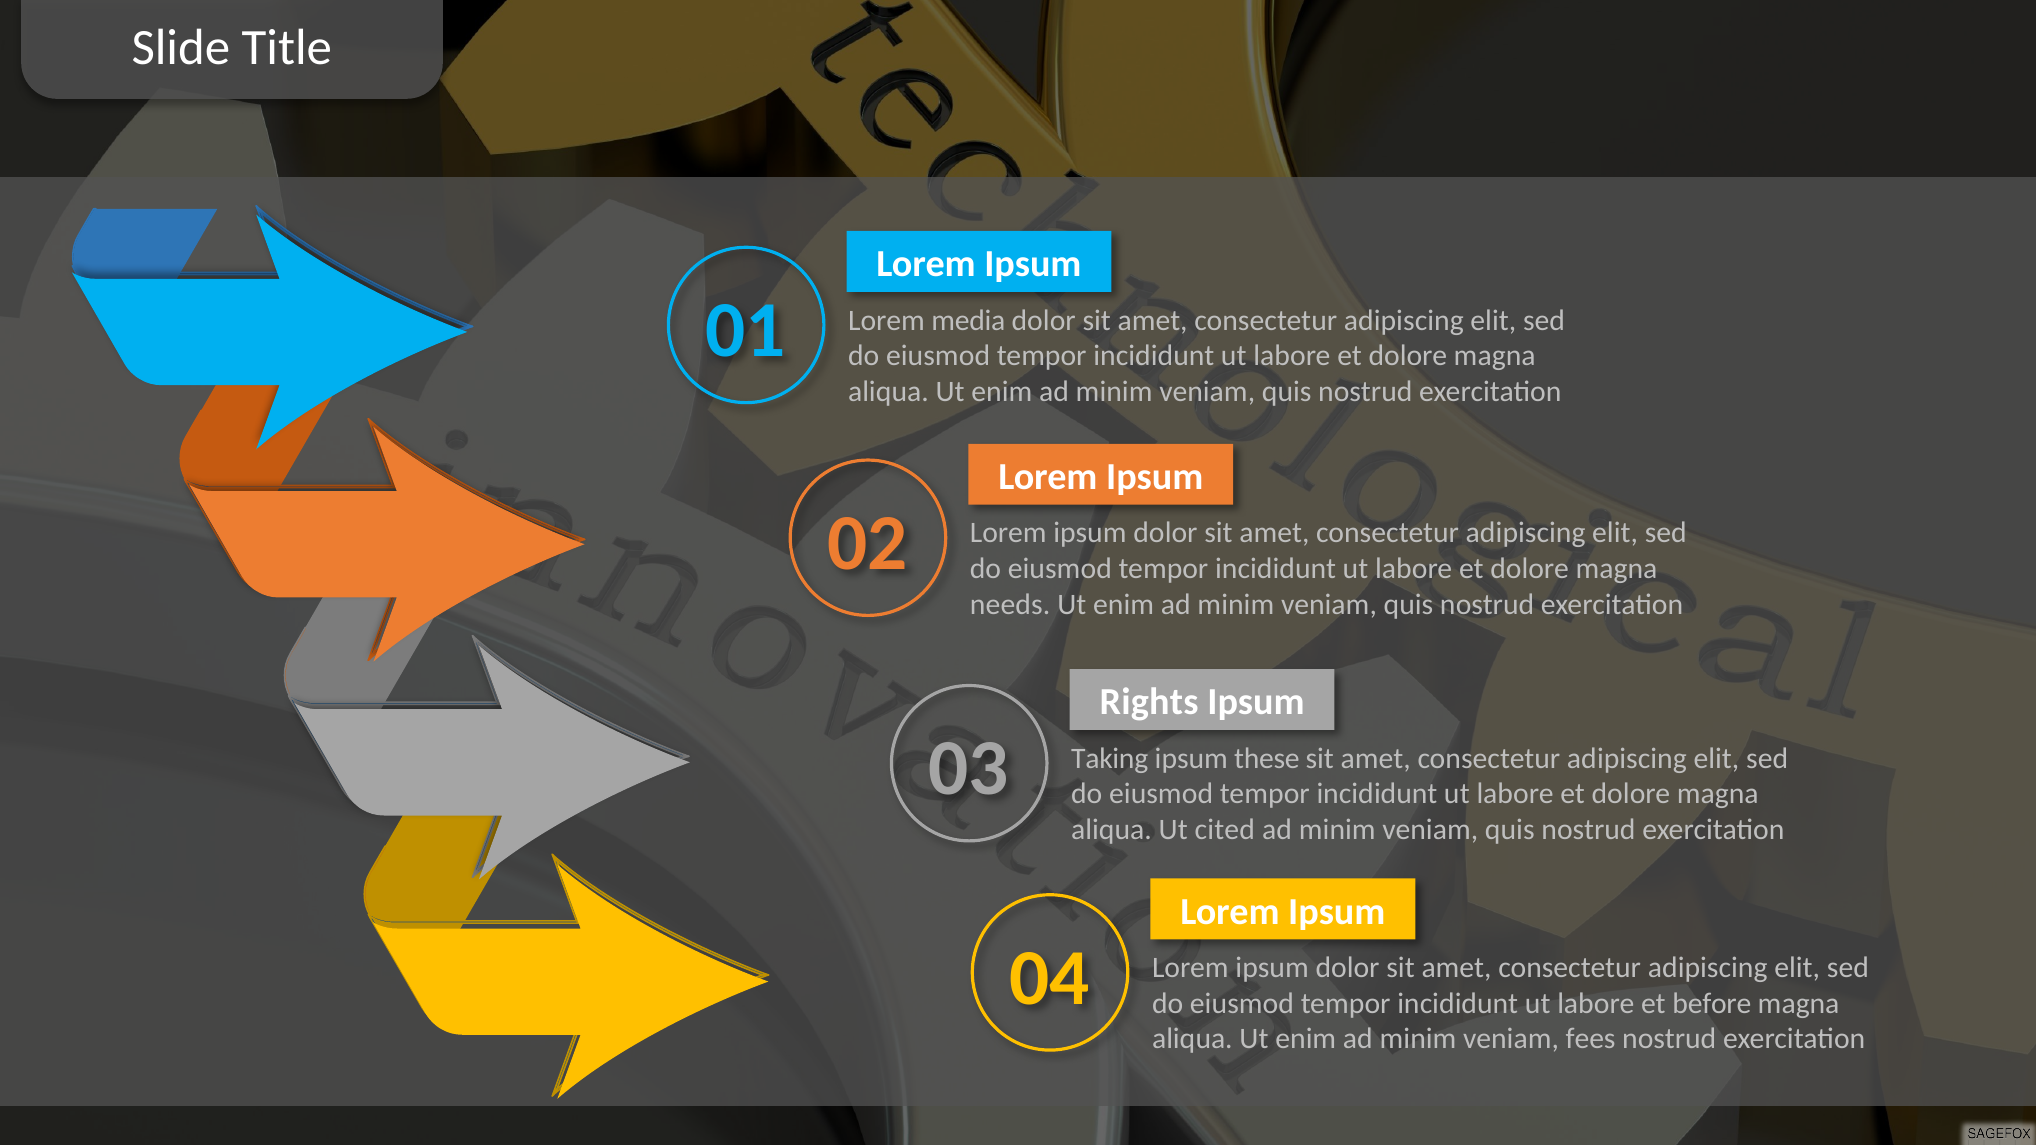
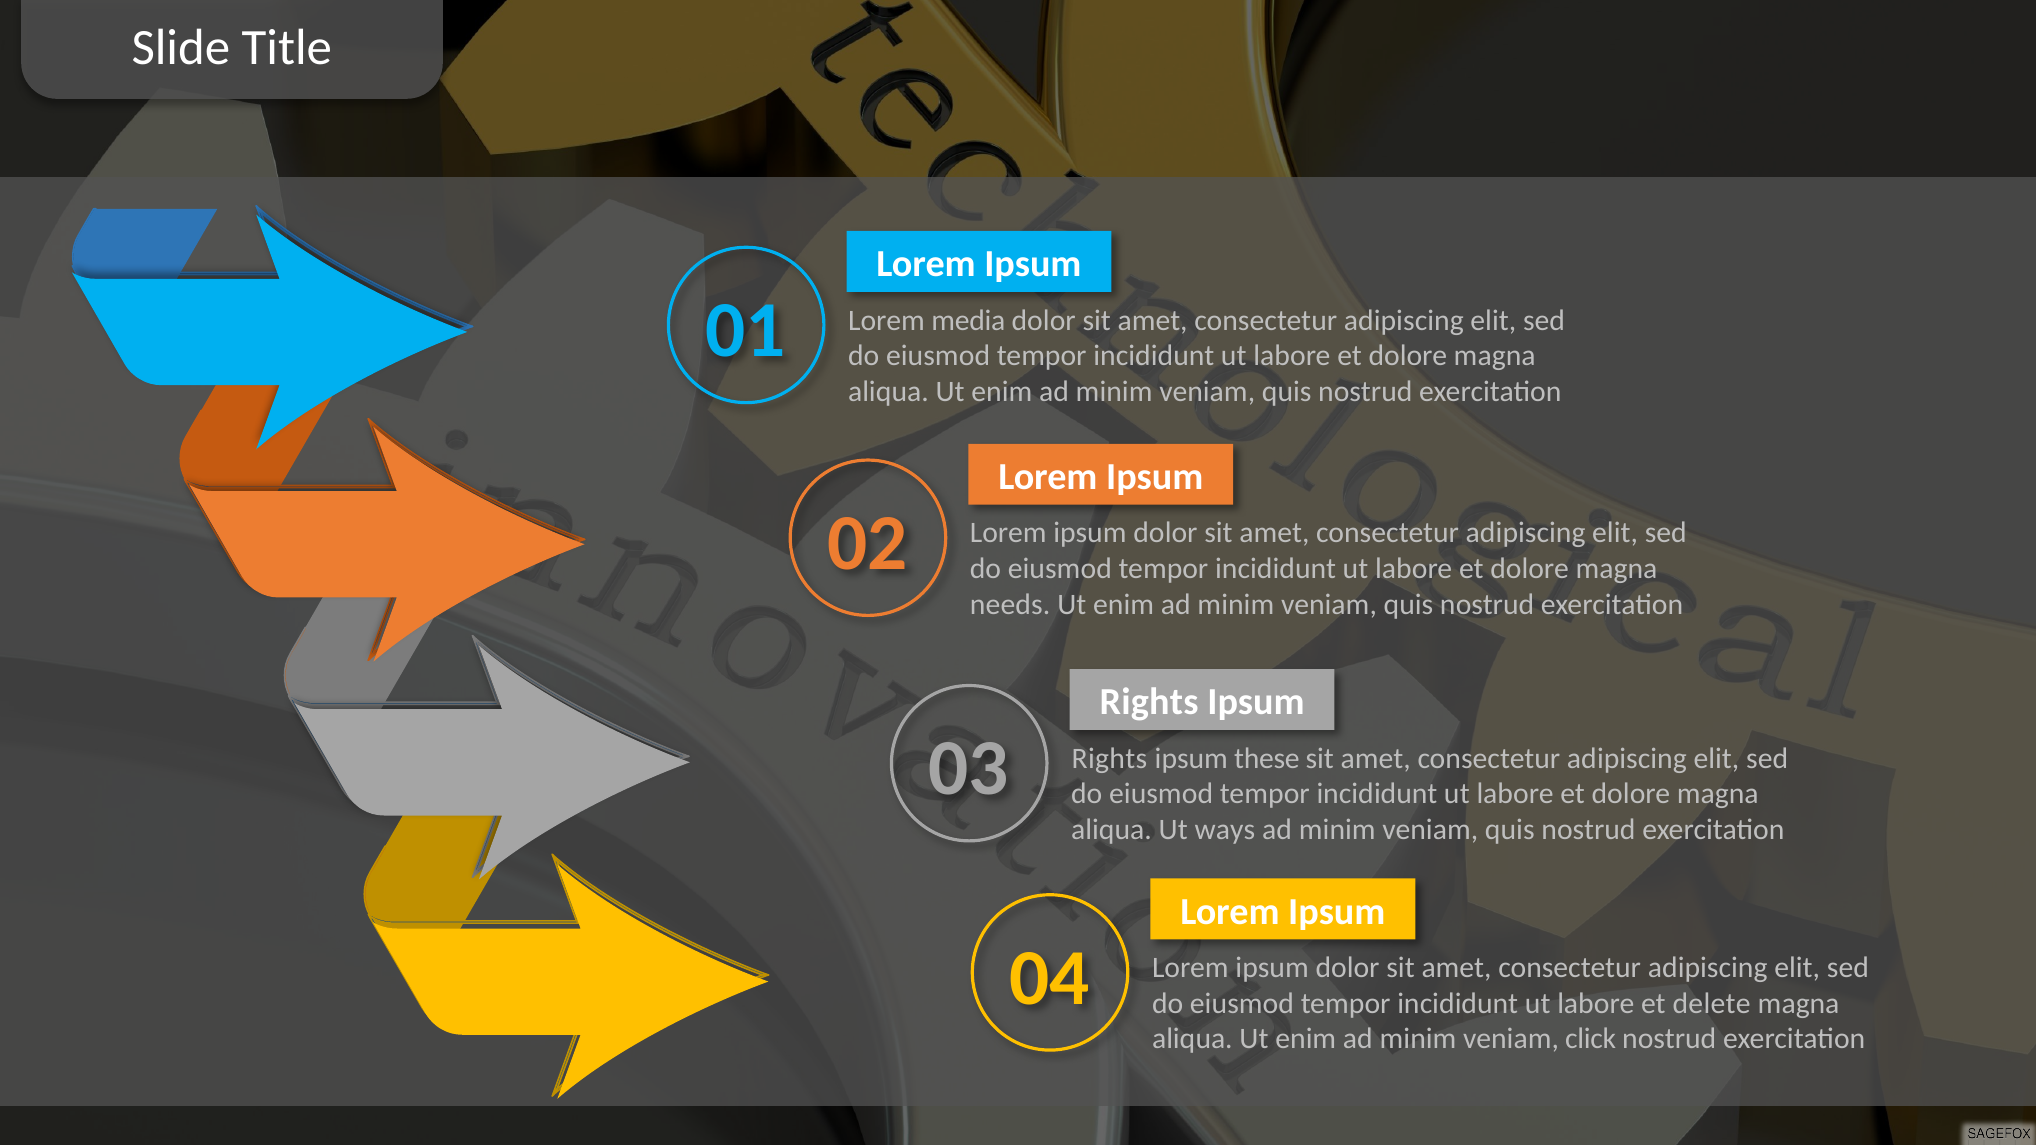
03 Taking: Taking -> Rights
cited: cited -> ways
before: before -> delete
fees: fees -> click
